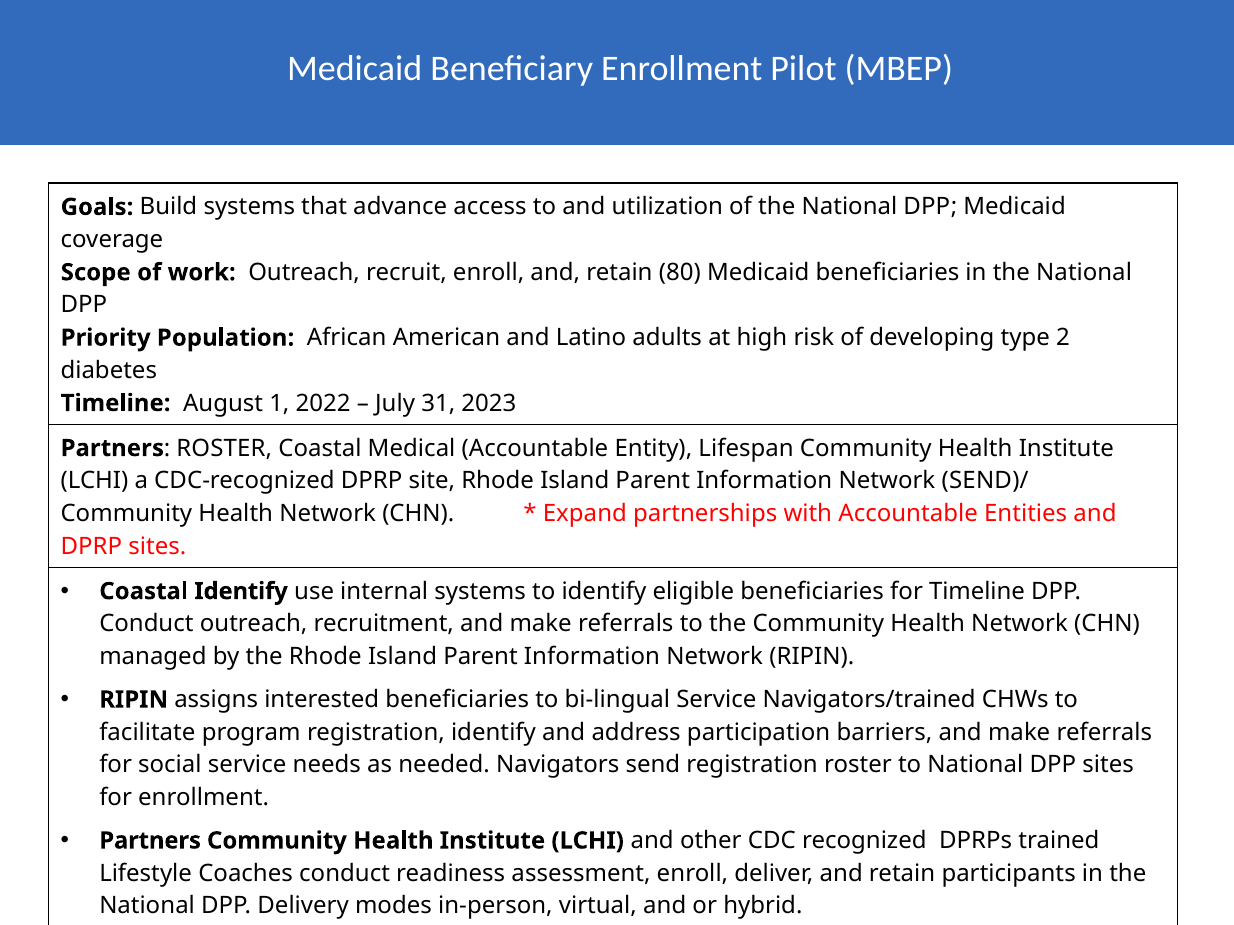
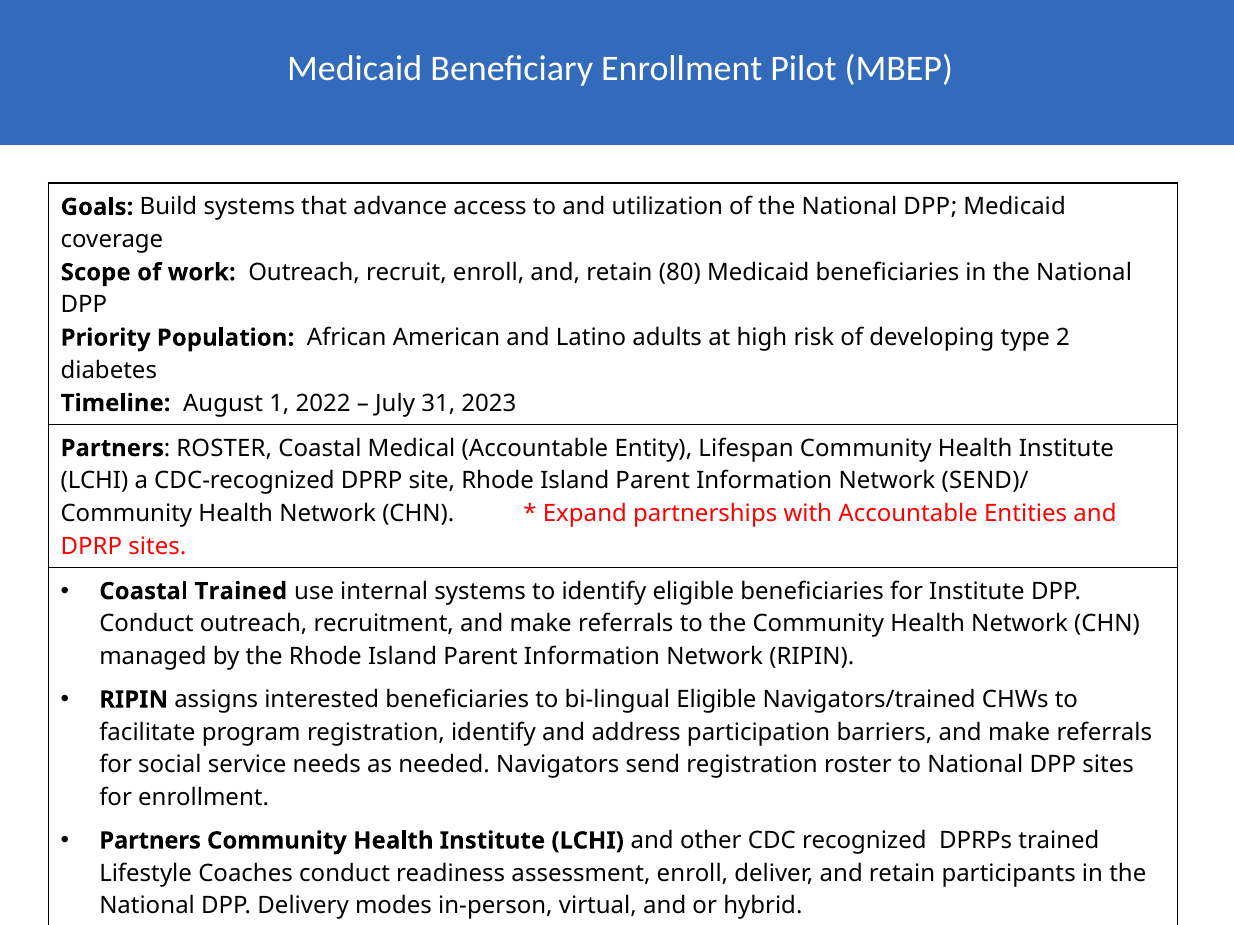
Coastal Identify: Identify -> Trained
for Timeline: Timeline -> Institute
bi-lingual Service: Service -> Eligible
